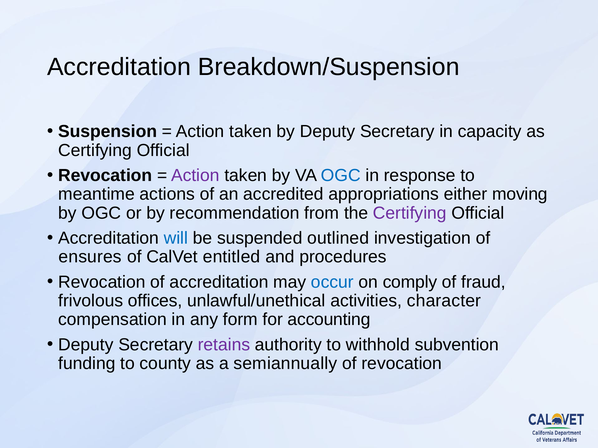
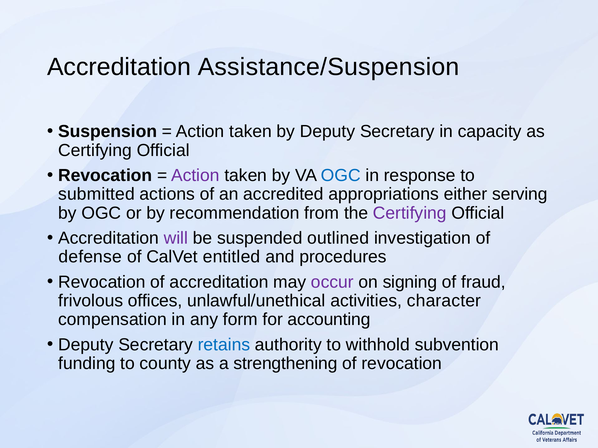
Breakdown/Suspension: Breakdown/Suspension -> Assistance/Suspension
meantime: meantime -> submitted
moving: moving -> serving
will colour: blue -> purple
ensures: ensures -> defense
occur colour: blue -> purple
comply: comply -> signing
retains colour: purple -> blue
semiannually: semiannually -> strengthening
